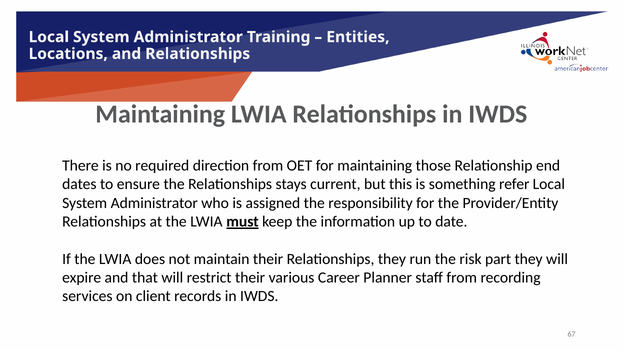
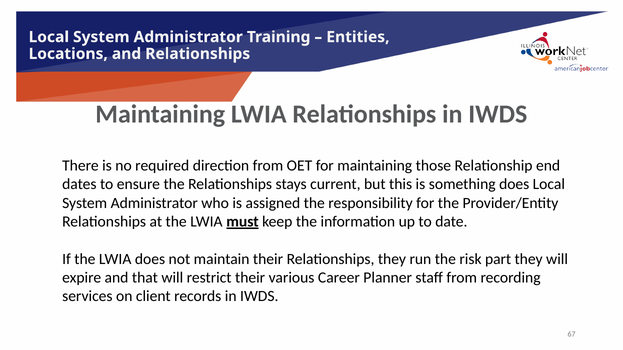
something refer: refer -> does
